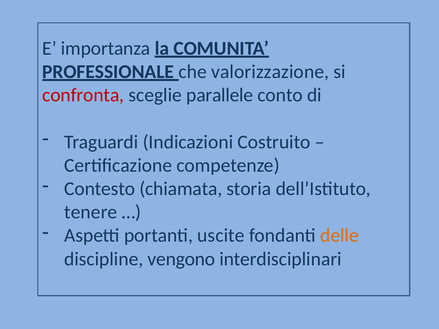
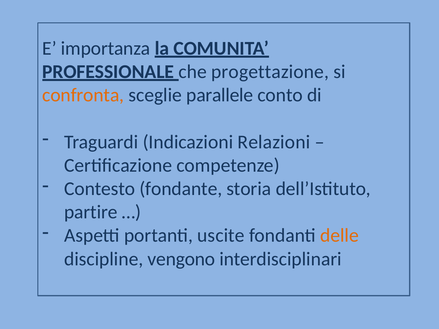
valorizzazione: valorizzazione -> progettazione
confronta colour: red -> orange
Costruito: Costruito -> Relazioni
chiamata: chiamata -> fondante
tenere: tenere -> partire
